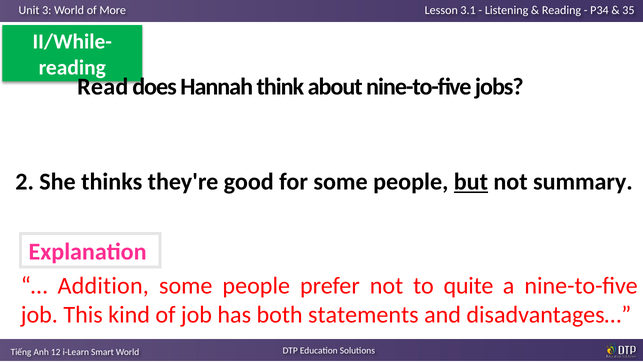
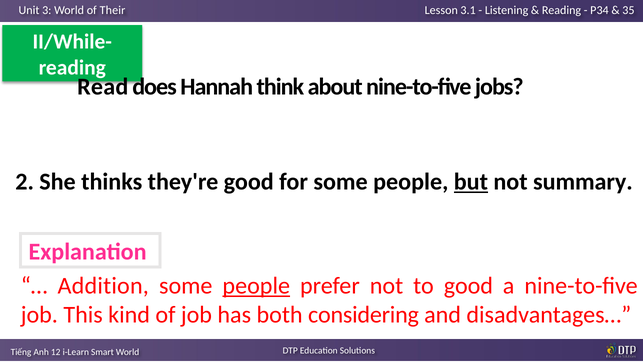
More: More -> Their
people at (256, 286) underline: none -> present
to quite: quite -> good
statements: statements -> considering
